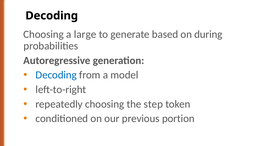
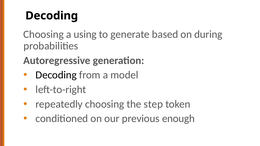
large: large -> using
Decoding at (56, 75) colour: blue -> black
portion: portion -> enough
